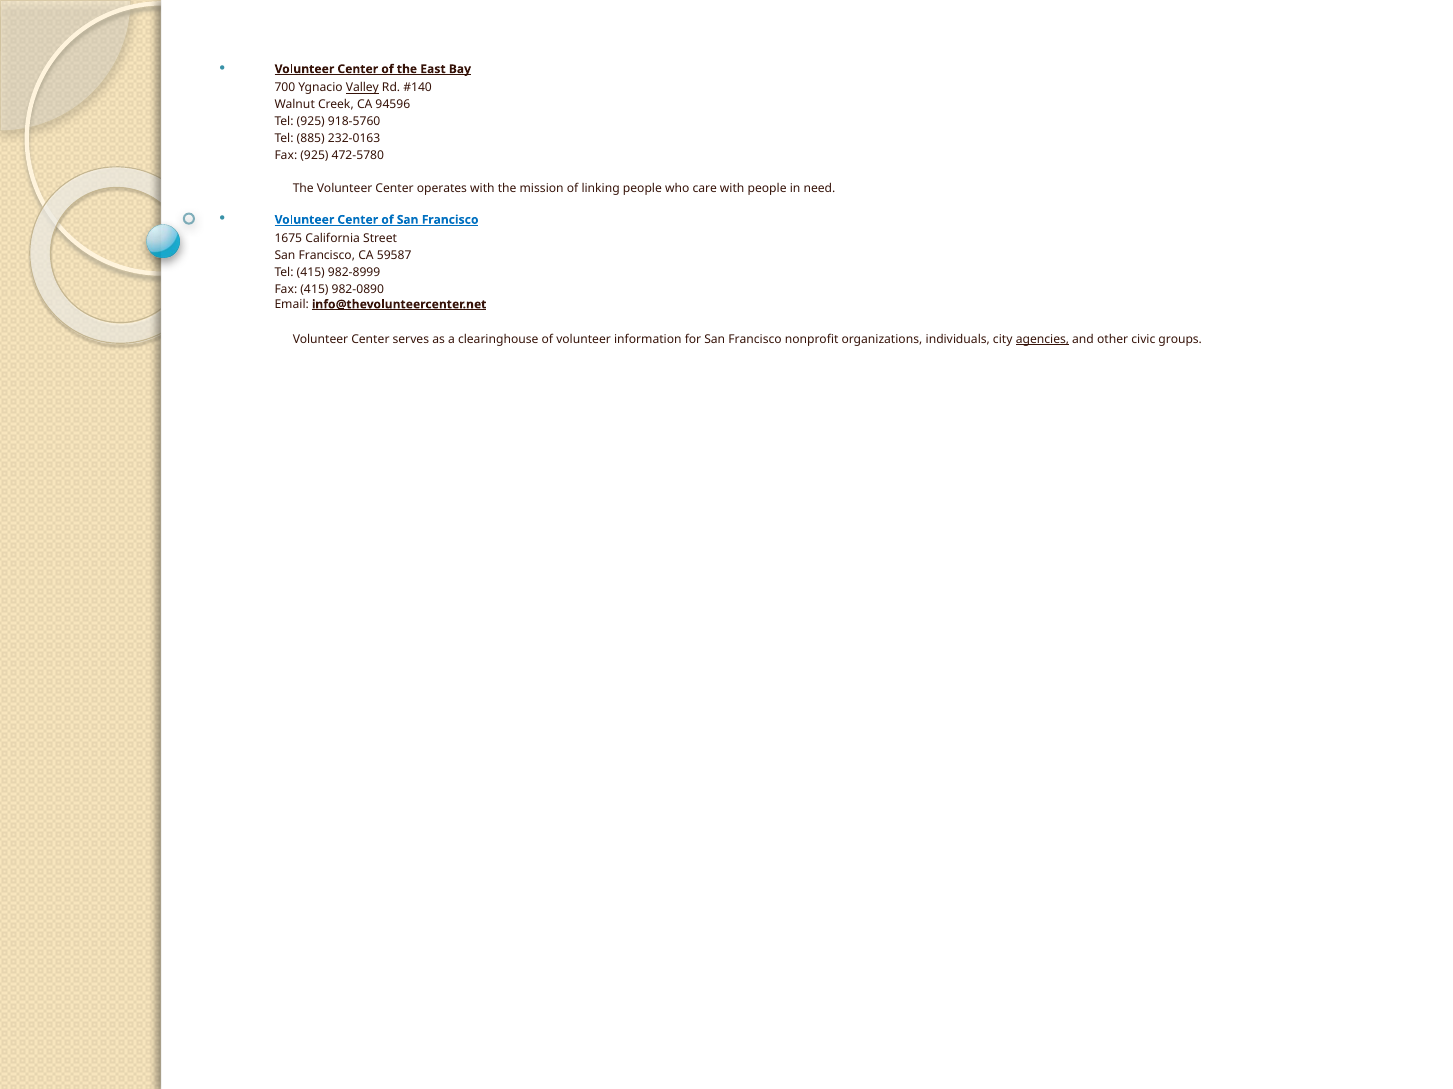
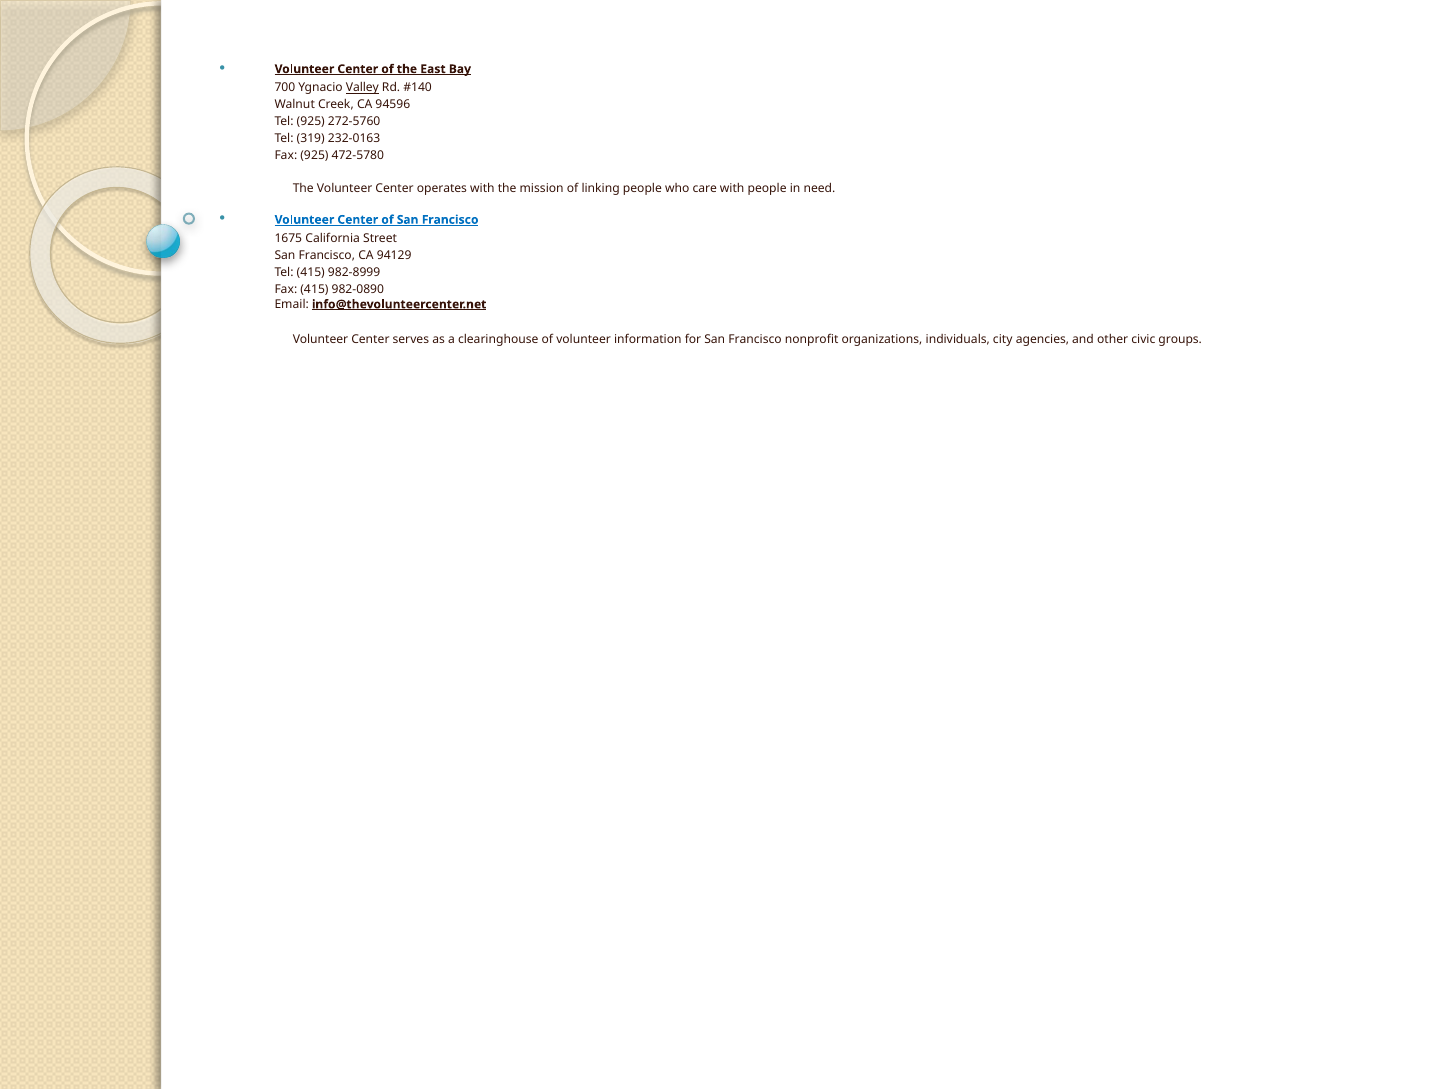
918-5760: 918-5760 -> 272-5760
885: 885 -> 319
59587: 59587 -> 94129
agencies underline: present -> none
